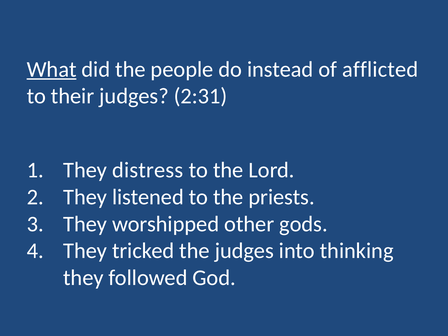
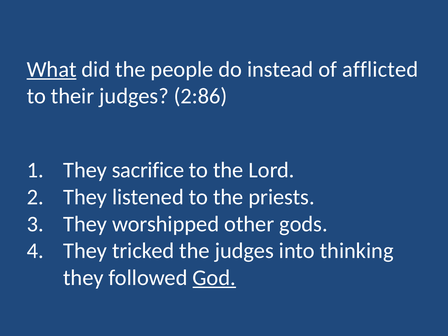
2:31: 2:31 -> 2:86
distress: distress -> sacrifice
God underline: none -> present
